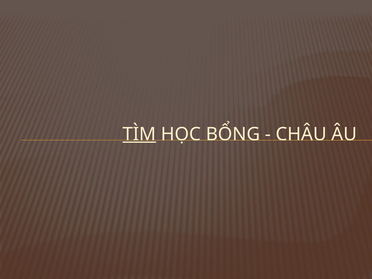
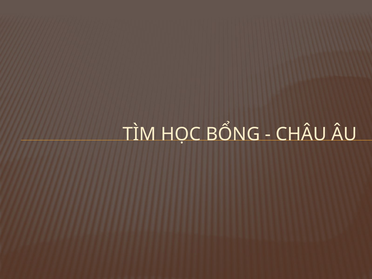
TÌM underline: present -> none
